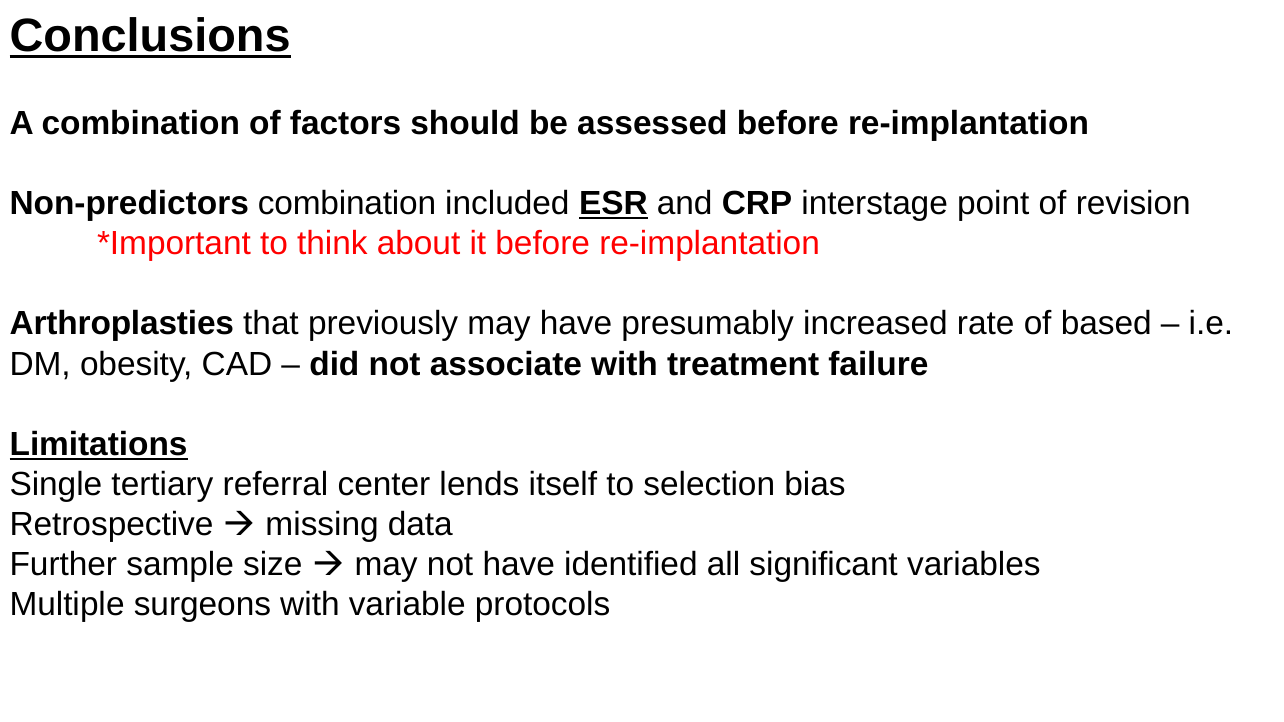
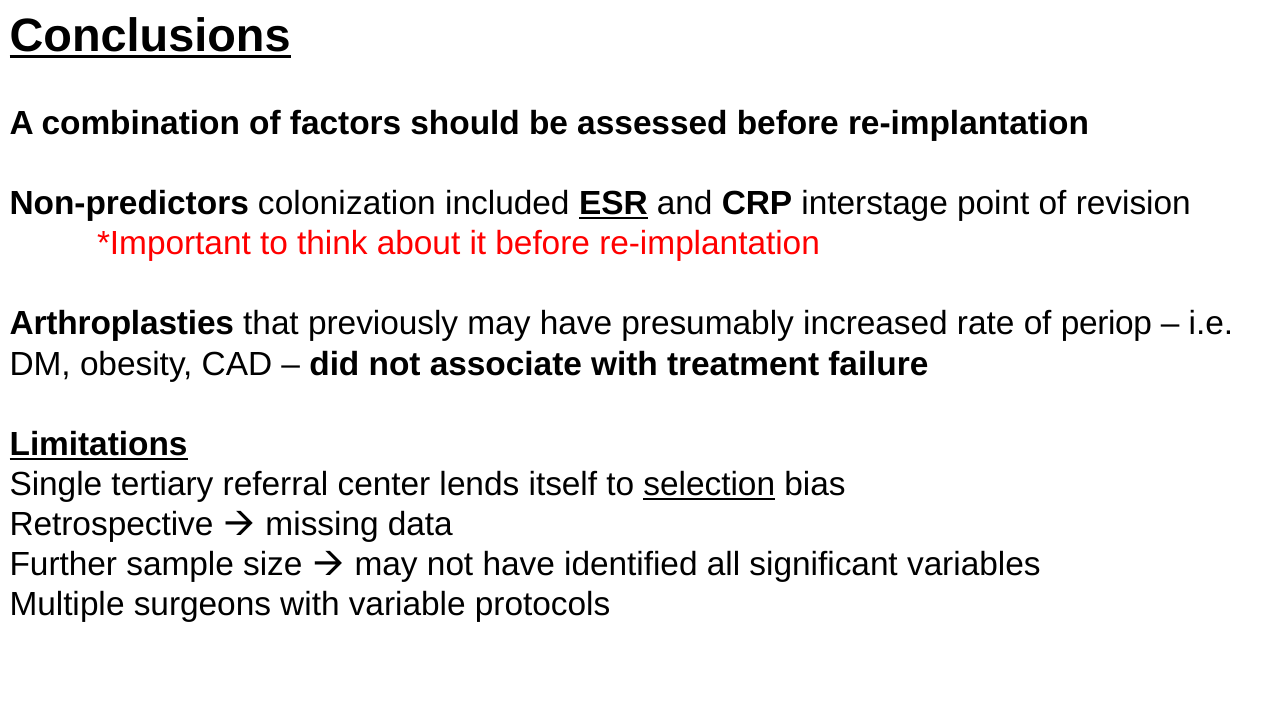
Non-predictors combination: combination -> colonization
based: based -> periop
selection underline: none -> present
